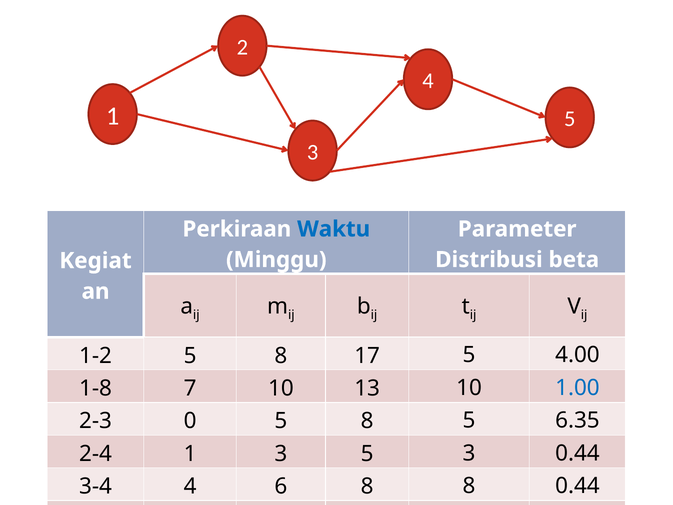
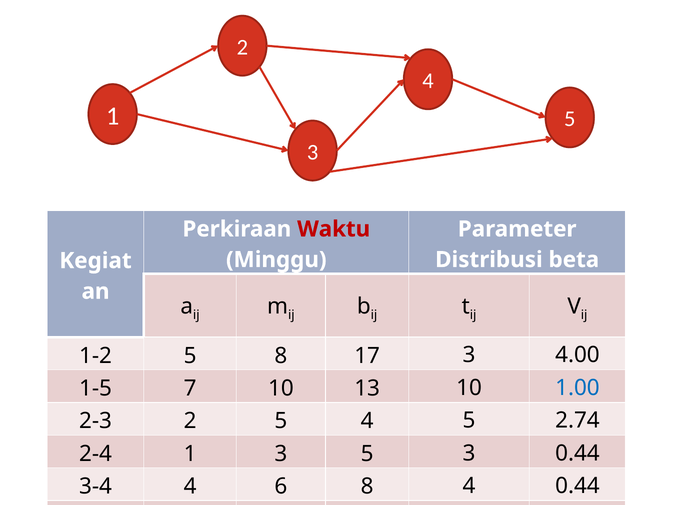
Waktu colour: blue -> red
17 5: 5 -> 3
1-8: 1-8 -> 1-5
2-3 0: 0 -> 2
8 at (367, 421): 8 -> 4
6.35: 6.35 -> 2.74
8 8: 8 -> 4
